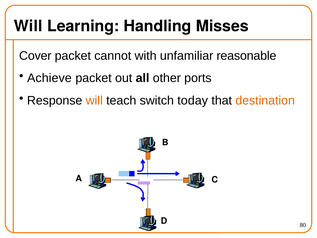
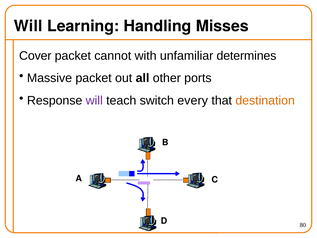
reasonable: reasonable -> determines
Achieve: Achieve -> Massive
will at (94, 101) colour: orange -> purple
today: today -> every
